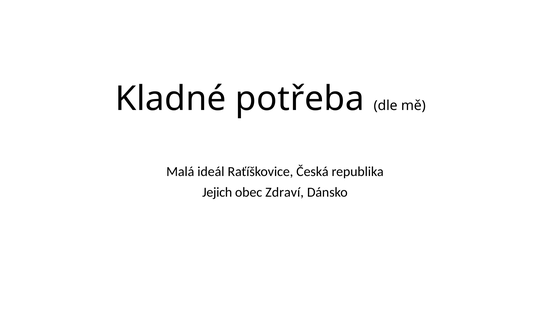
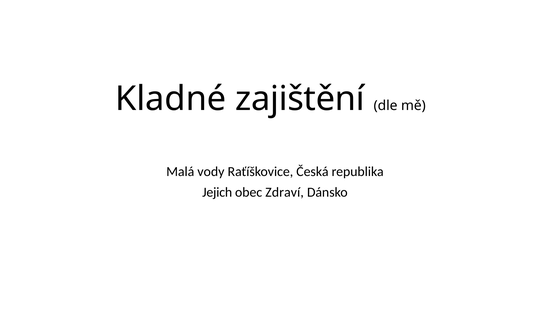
potřeba: potřeba -> zajištění
ideál: ideál -> vody
